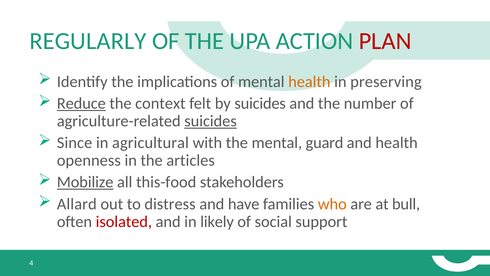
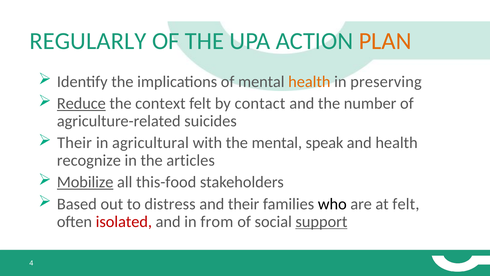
PLAN colour: red -> orange
by suicides: suicides -> contact
suicides at (211, 121) underline: present -> none
Since at (75, 143): Since -> Their
guard: guard -> speak
openness: openness -> recognize
Allard: Allard -> Based
and have: have -> their
who colour: orange -> black
at bull: bull -> felt
likely: likely -> from
support underline: none -> present
